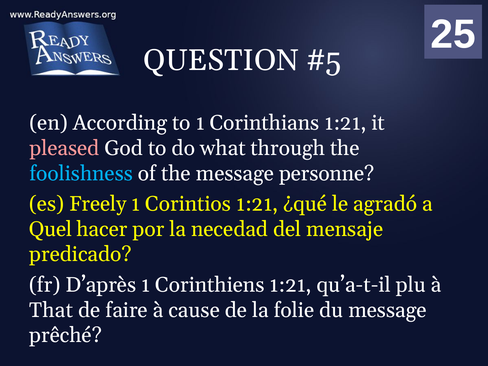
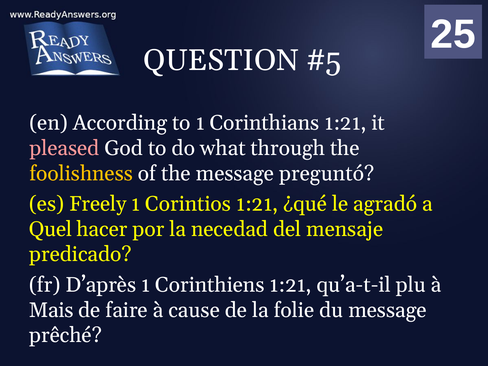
foolishness colour: light blue -> yellow
personne: personne -> preguntó
That: That -> Mais
